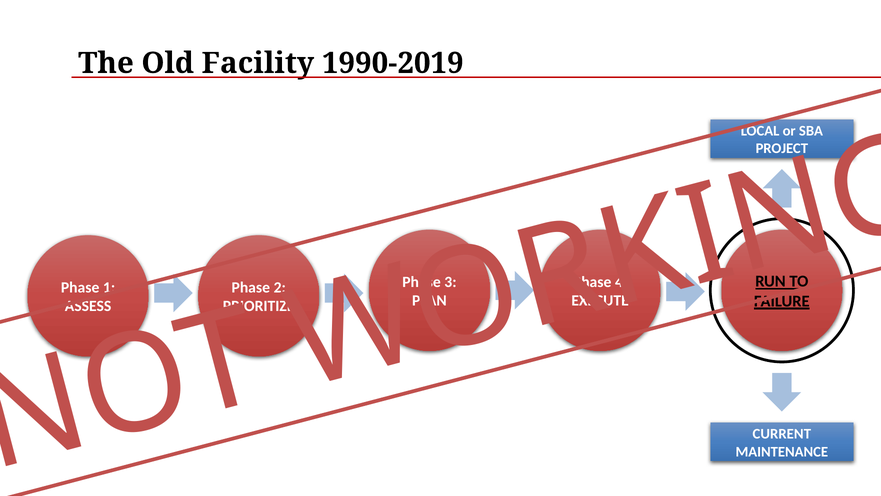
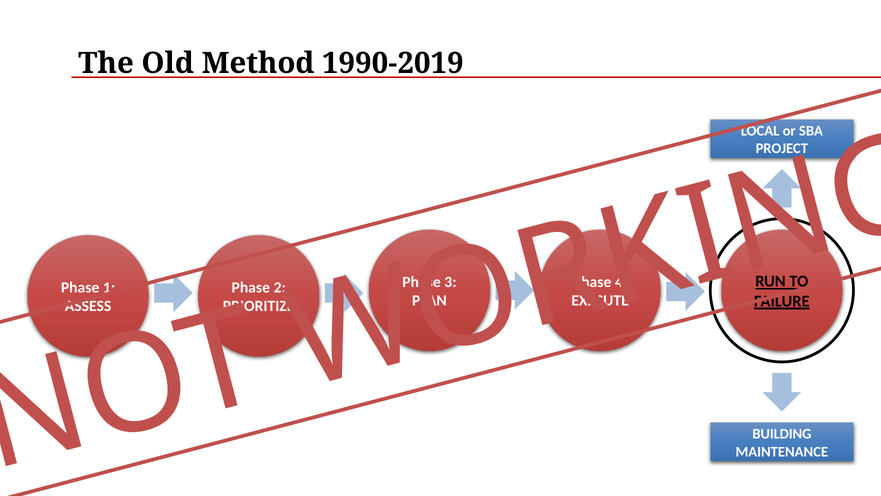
Facility: Facility -> Method
CURRENT: CURRENT -> BUILDING
